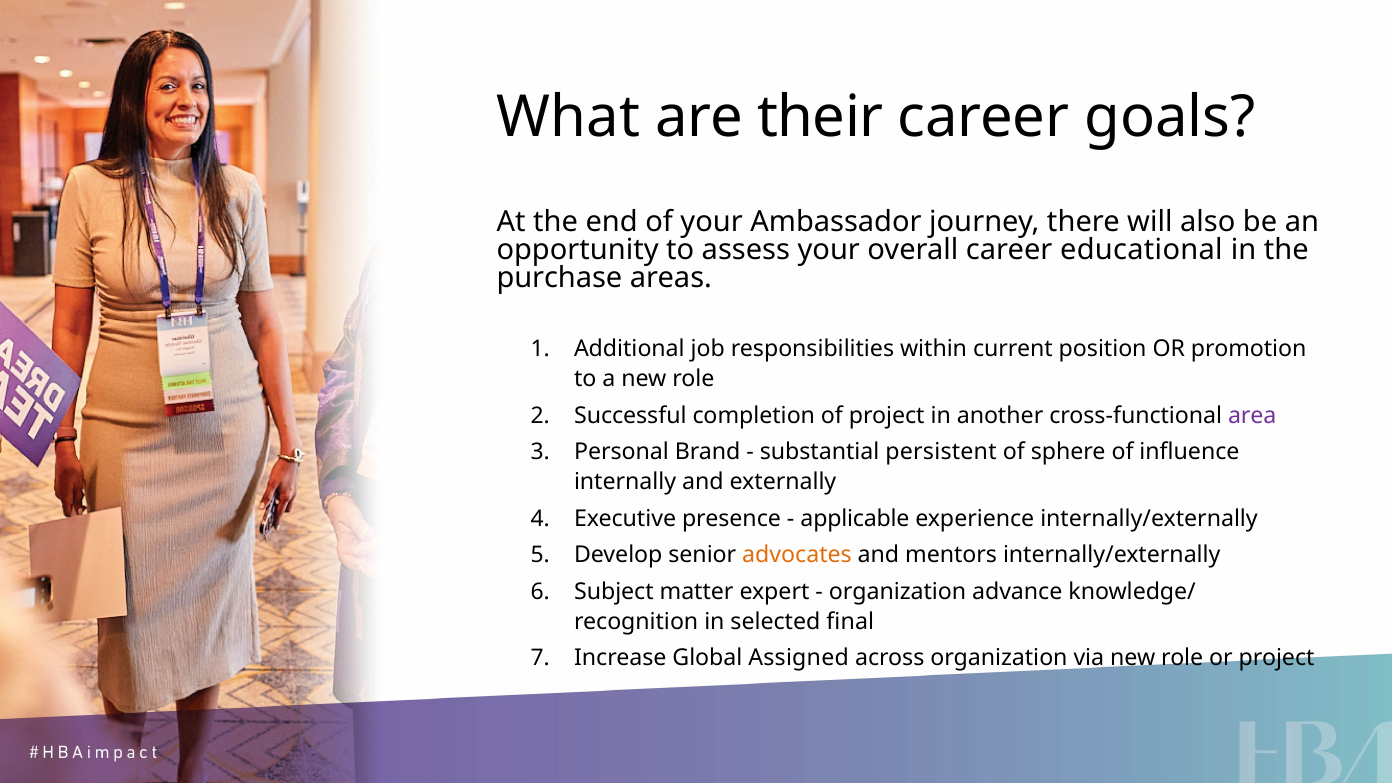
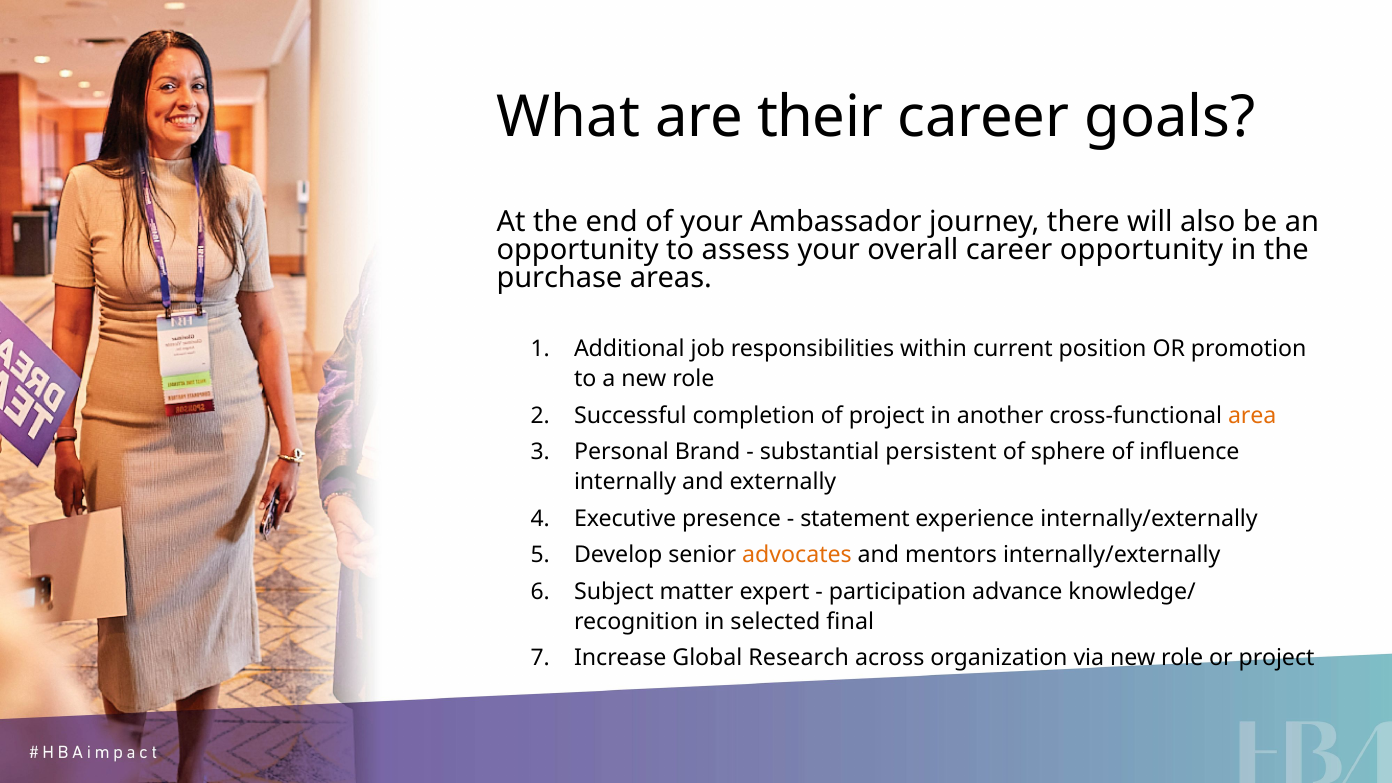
career educational: educational -> opportunity
area colour: purple -> orange
applicable: applicable -> statement
organization at (898, 592): organization -> participation
Assigned: Assigned -> Research
